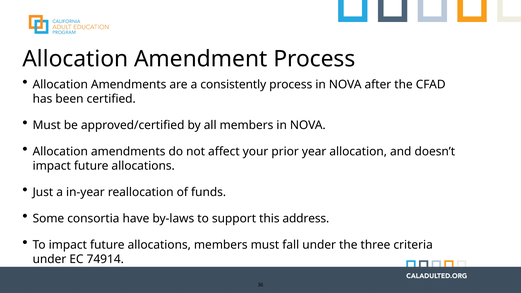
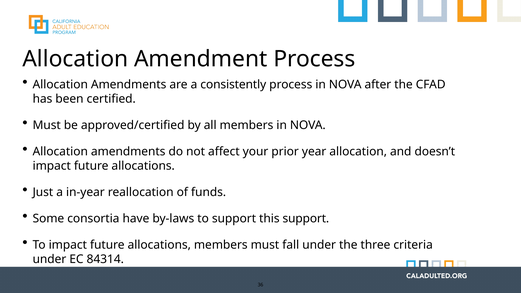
this address: address -> support
74914: 74914 -> 84314
